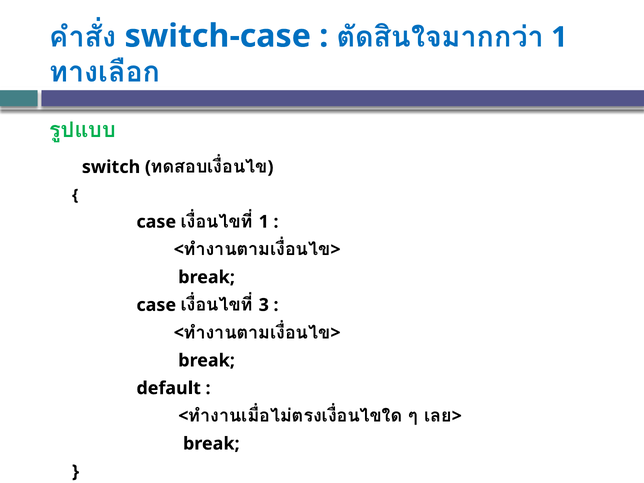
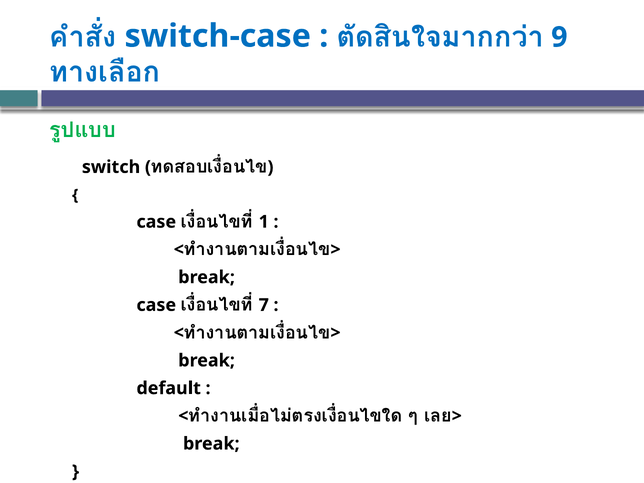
1 at (559, 37): 1 -> 9
3: 3 -> 7
